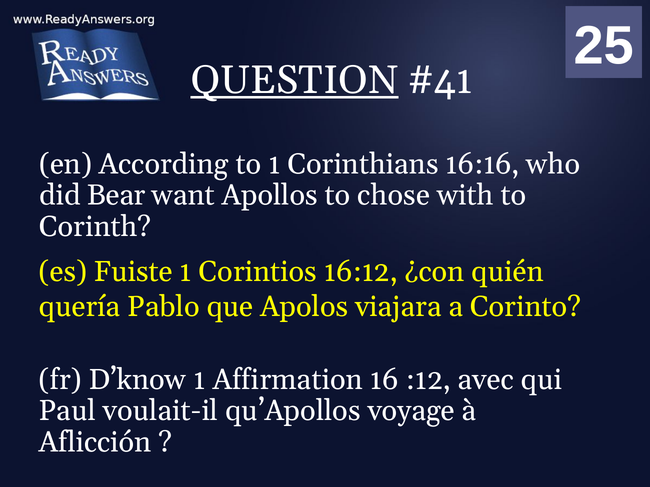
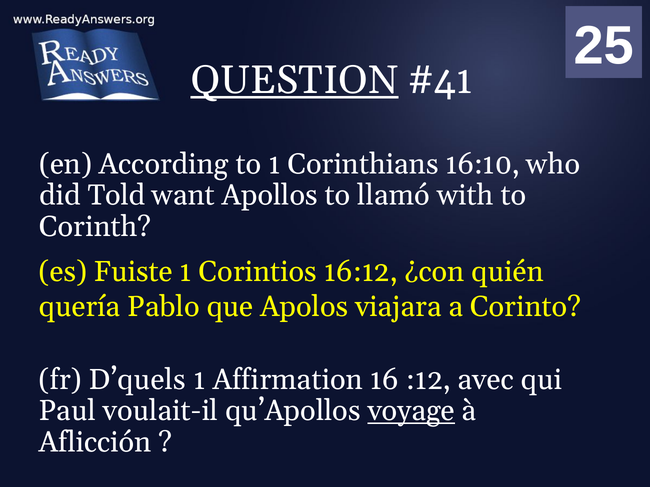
16:16: 16:16 -> 16:10
Bear: Bear -> Told
chose: chose -> llamó
D’know: D’know -> D’quels
voyage underline: none -> present
